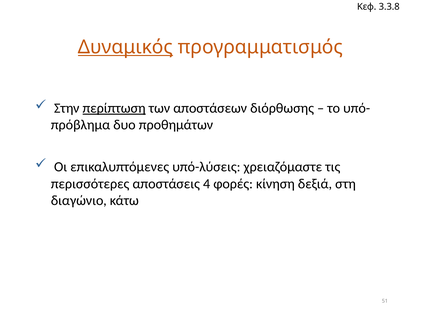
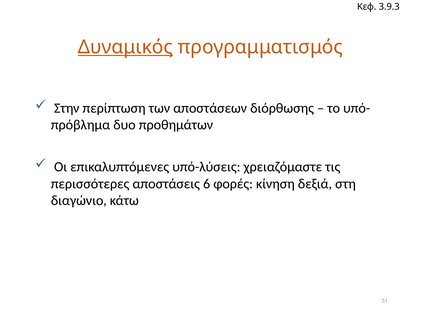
3.3.8: 3.3.8 -> 3.9.3
περίπτωση underline: present -> none
4: 4 -> 6
